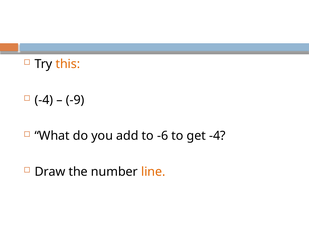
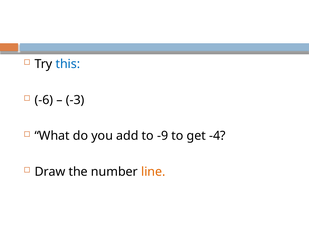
this colour: orange -> blue
-4 at (44, 100): -4 -> -6
-9: -9 -> -3
-6: -6 -> -9
